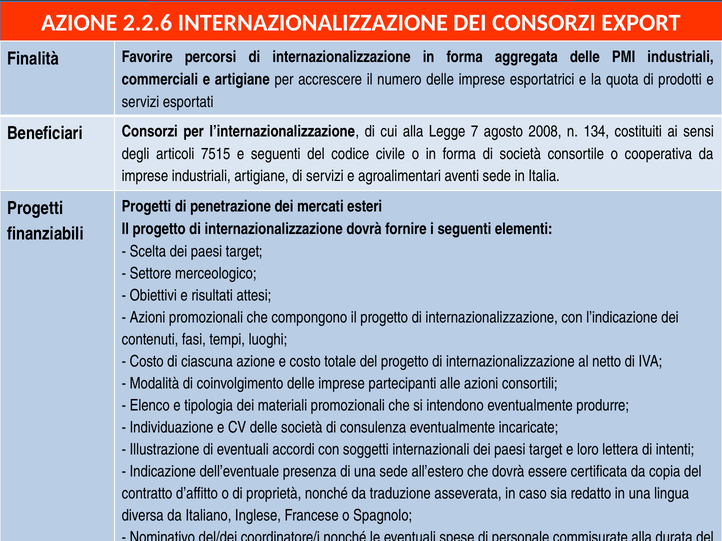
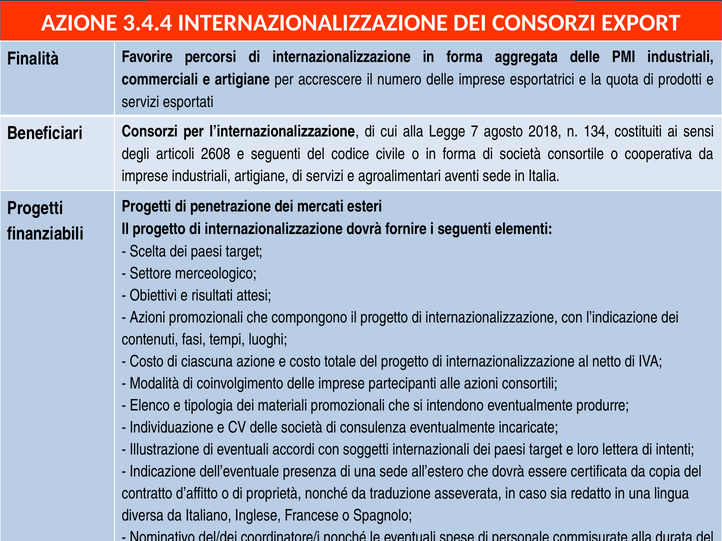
2.2.6: 2.2.6 -> 3.4.4
2008: 2008 -> 2018
7515: 7515 -> 2608
